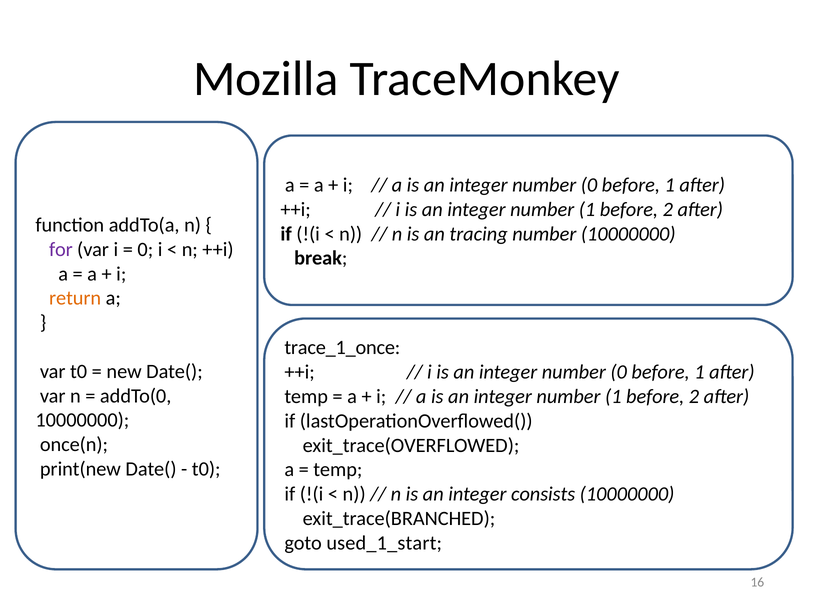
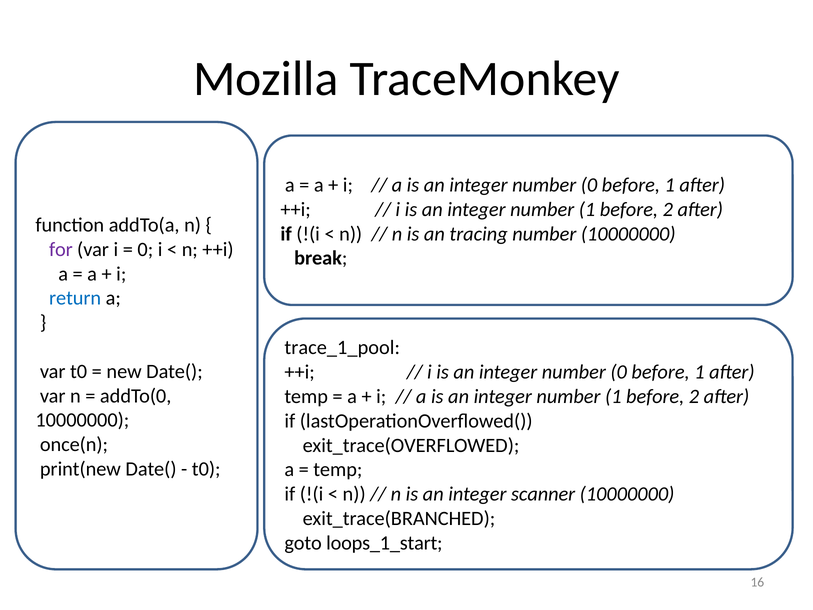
return colour: orange -> blue
trace_1_once: trace_1_once -> trace_1_pool
consists: consists -> scanner
used_1_start: used_1_start -> loops_1_start
